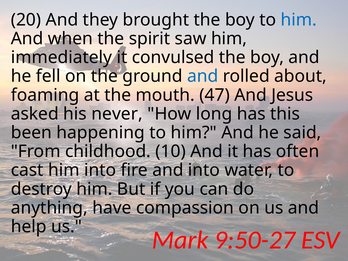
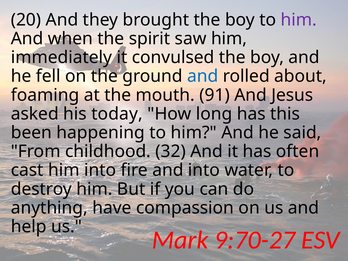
him at (299, 20) colour: blue -> purple
47: 47 -> 91
never: never -> today
10: 10 -> 32
9:50-27: 9:50-27 -> 9:70-27
